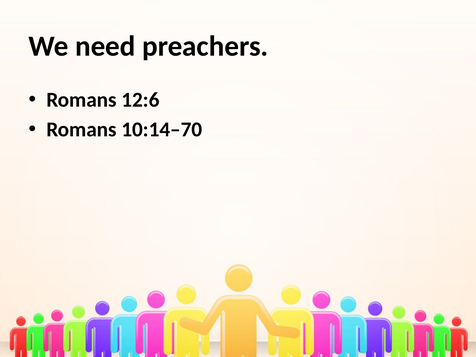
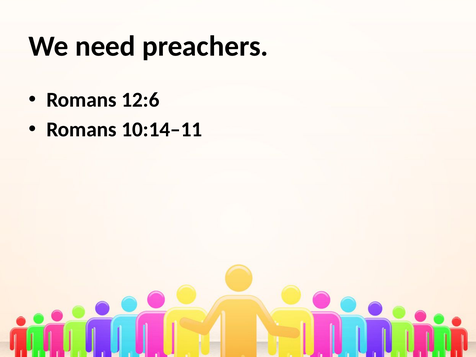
10:14–70: 10:14–70 -> 10:14–11
